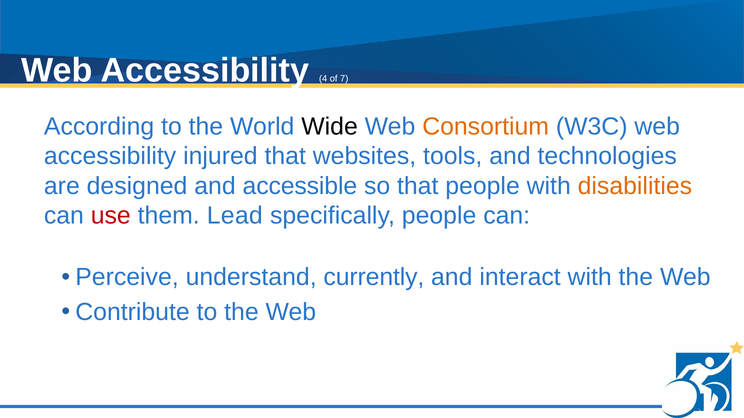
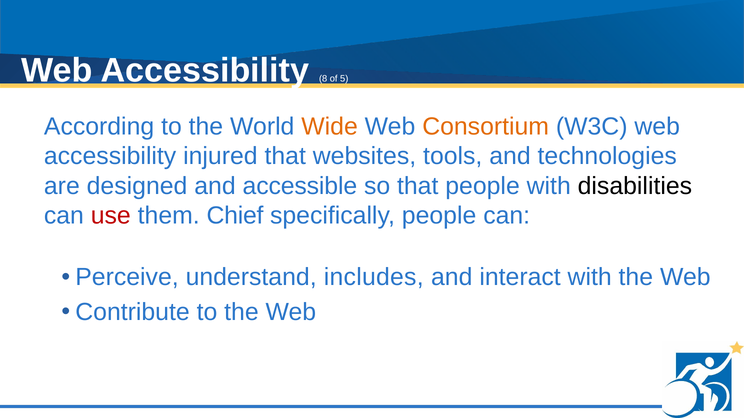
4: 4 -> 8
7: 7 -> 5
Wide colour: black -> orange
disabilities colour: orange -> black
Lead: Lead -> Chief
currently: currently -> includes
